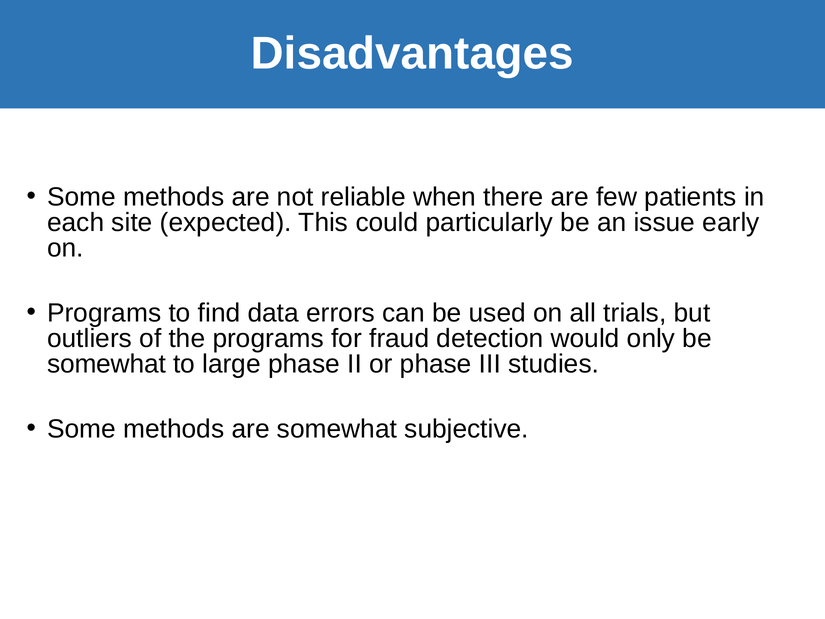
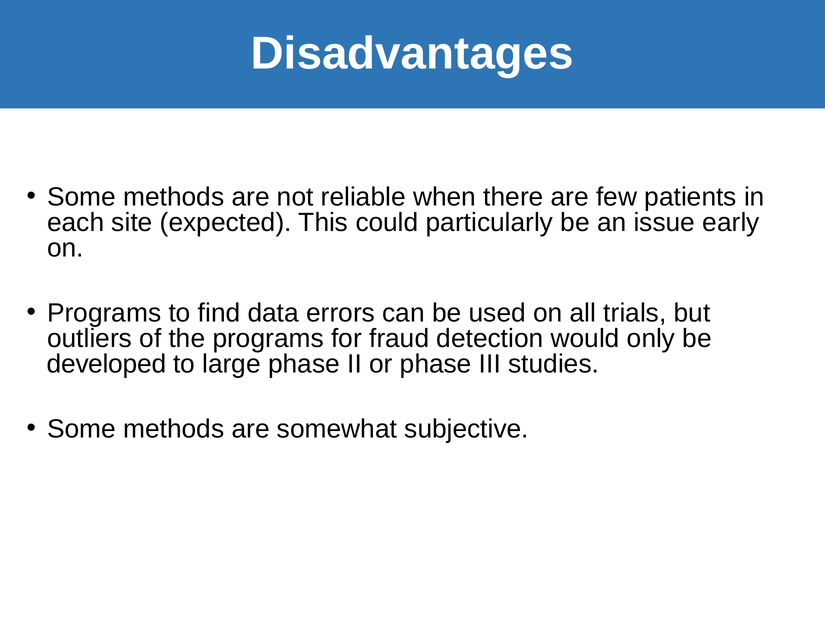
somewhat at (106, 364): somewhat -> developed
